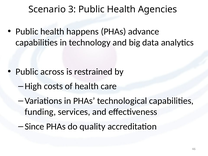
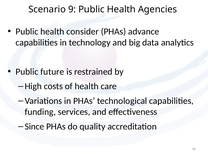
3: 3 -> 9
happens: happens -> consider
across: across -> future
